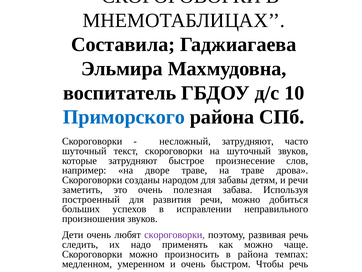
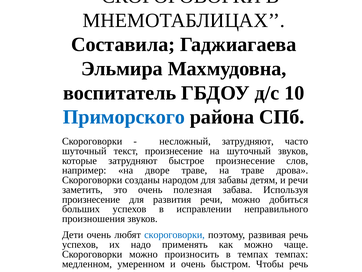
текст скороговорки: скороговорки -> произнесение
построенный at (91, 199): построенный -> произнесение
скороговорки at (175, 234) colour: purple -> blue
следить at (80, 244): следить -> успехов
в района: района -> темпах
